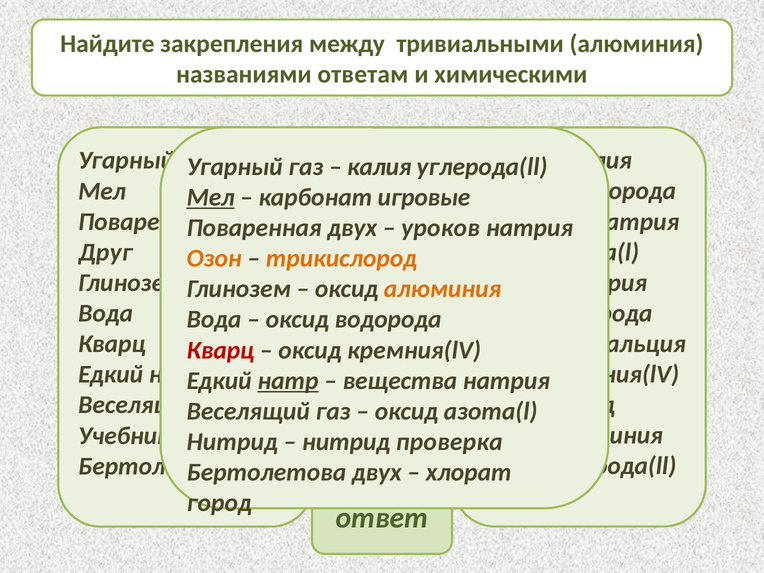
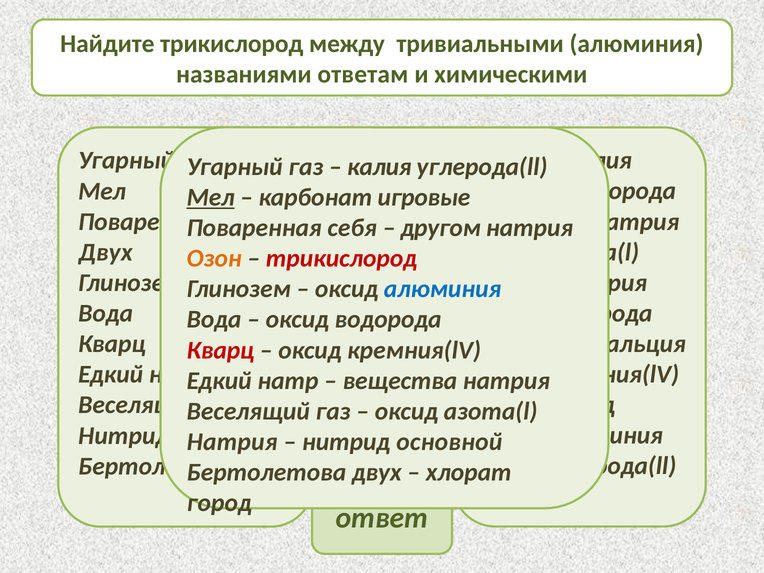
Найдите закрепления: закрепления -> трикислород
двух at (352, 228): двух -> себя
уроков: уроков -> другом
Друг at (106, 252): Друг -> Двух
трикислород at (341, 258) colour: orange -> red
алюминия at (443, 289) colour: orange -> blue
натр at (288, 381) underline: present -> none
Учебник at (124, 436): Учебник -> Нитрид
Нитрид at (232, 442): Нитрид -> Натрия
проверка: проверка -> основной
